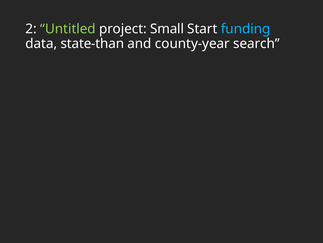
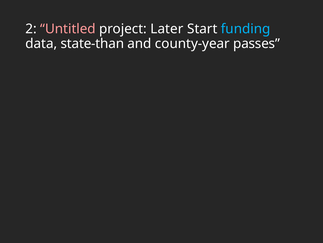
Untitled colour: light green -> pink
Small: Small -> Later
search: search -> passes
